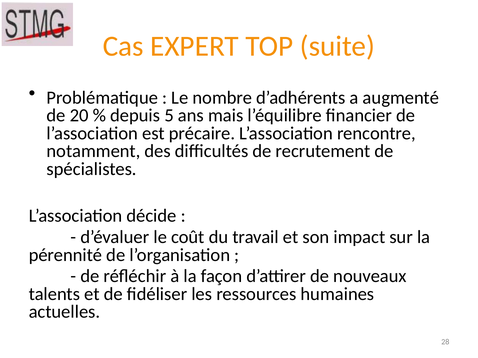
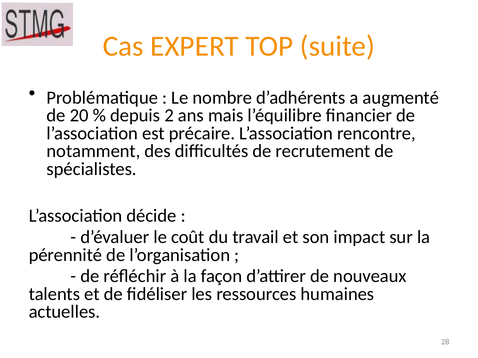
5: 5 -> 2
